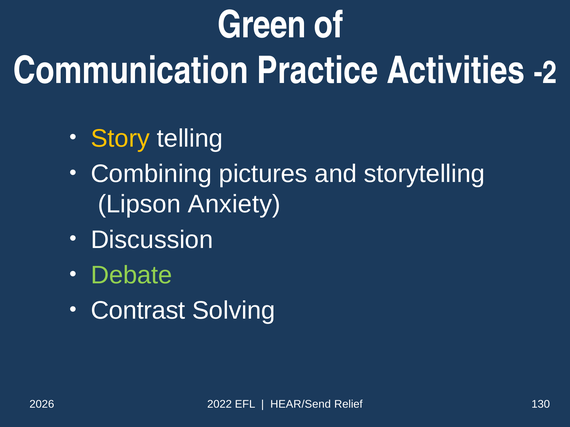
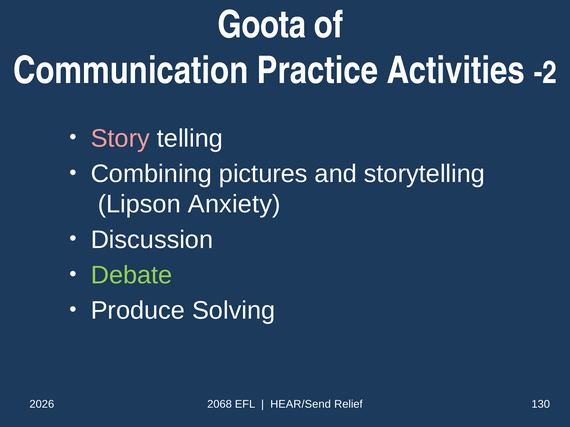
Green: Green -> Goota
Story colour: yellow -> pink
Contrast: Contrast -> Produce
2022: 2022 -> 2068
